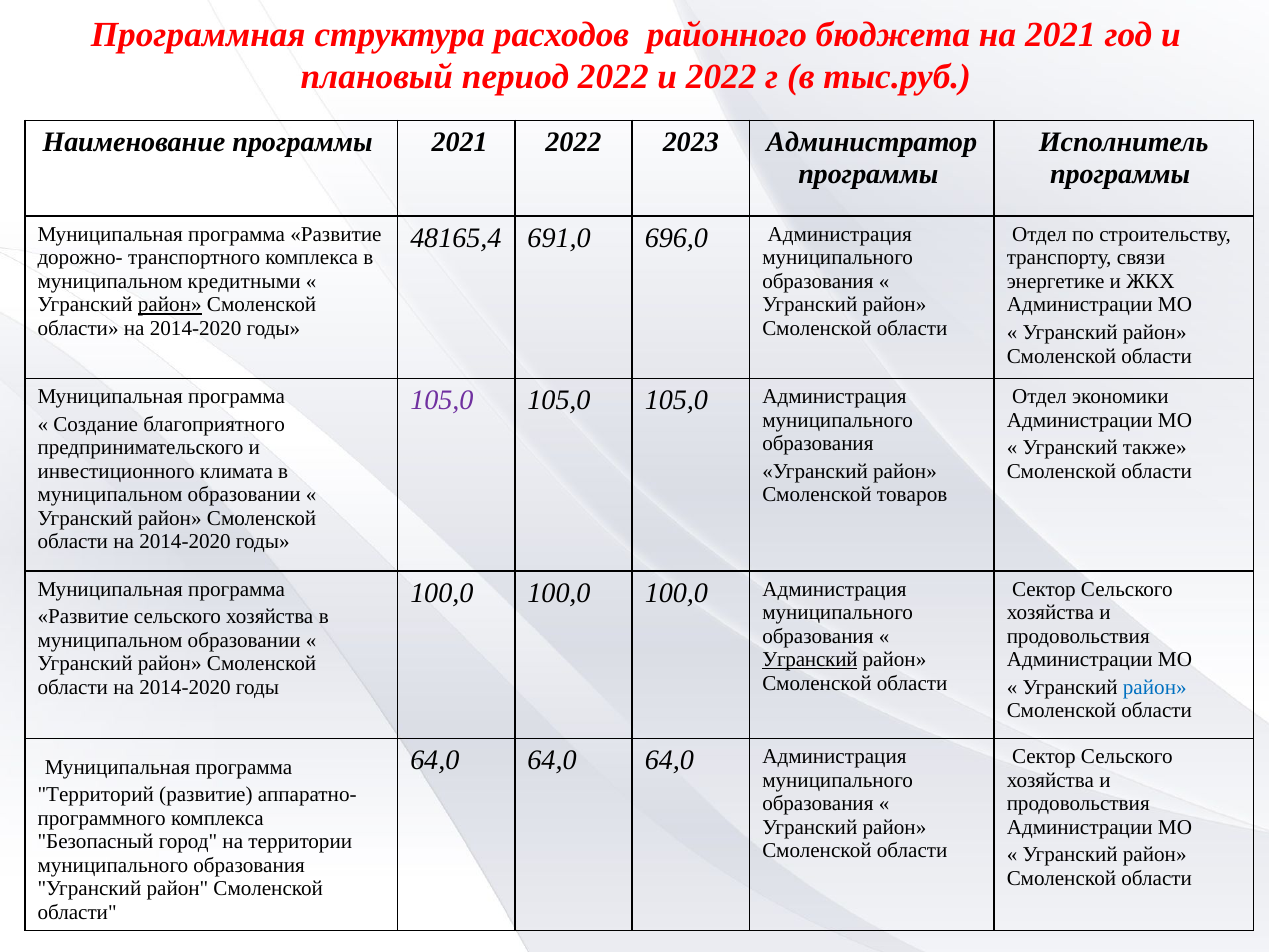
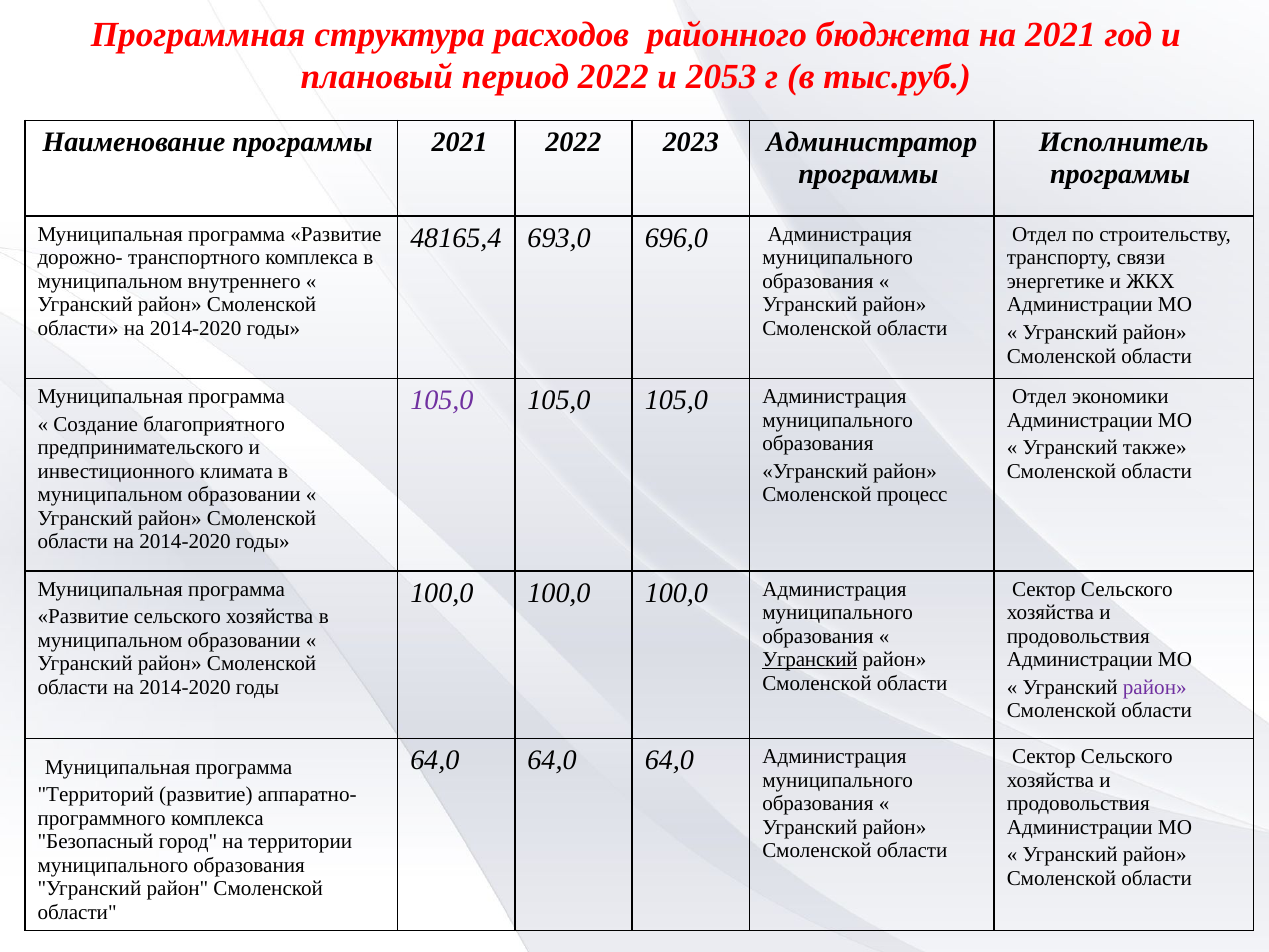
и 2022: 2022 -> 2053
691,0: 691,0 -> 693,0
кредитными: кредитными -> внутреннего
район at (170, 305) underline: present -> none
товаров: товаров -> процесс
район at (1155, 687) colour: blue -> purple
